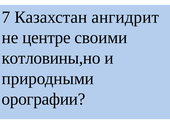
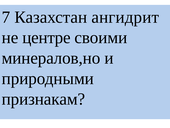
котловины,но: котловины,но -> минералов,но
орографии: орографии -> признакам
